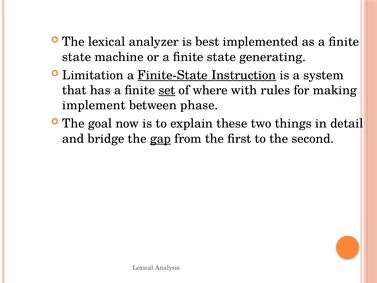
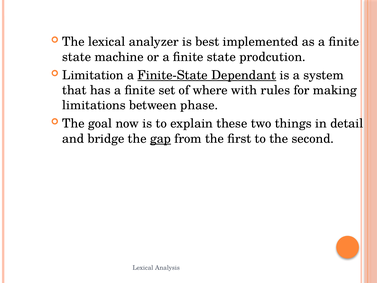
generating: generating -> prodcution
Instruction: Instruction -> Dependant
set underline: present -> none
implement: implement -> limitations
